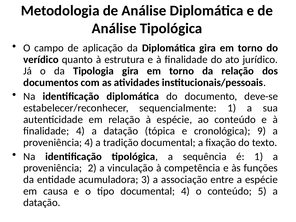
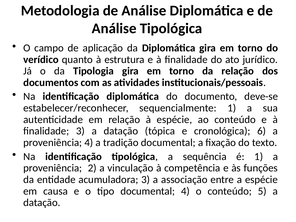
finalidade 4: 4 -> 3
9: 9 -> 6
